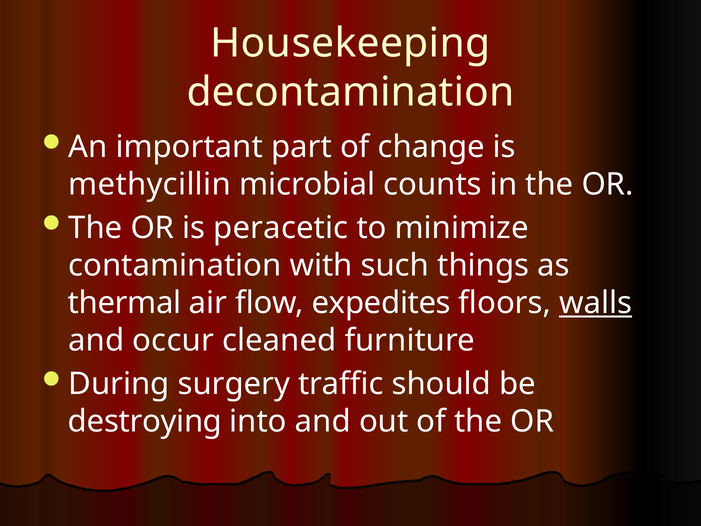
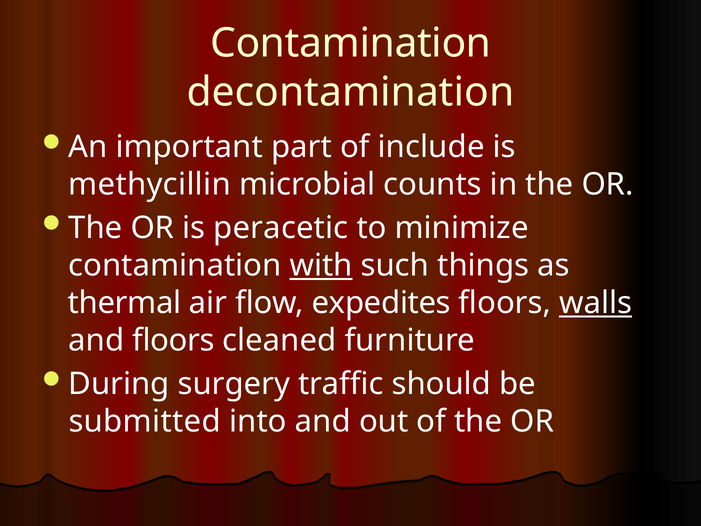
Housekeeping at (350, 43): Housekeeping -> Contamination
change: change -> include
with underline: none -> present
and occur: occur -> floors
destroying: destroying -> submitted
